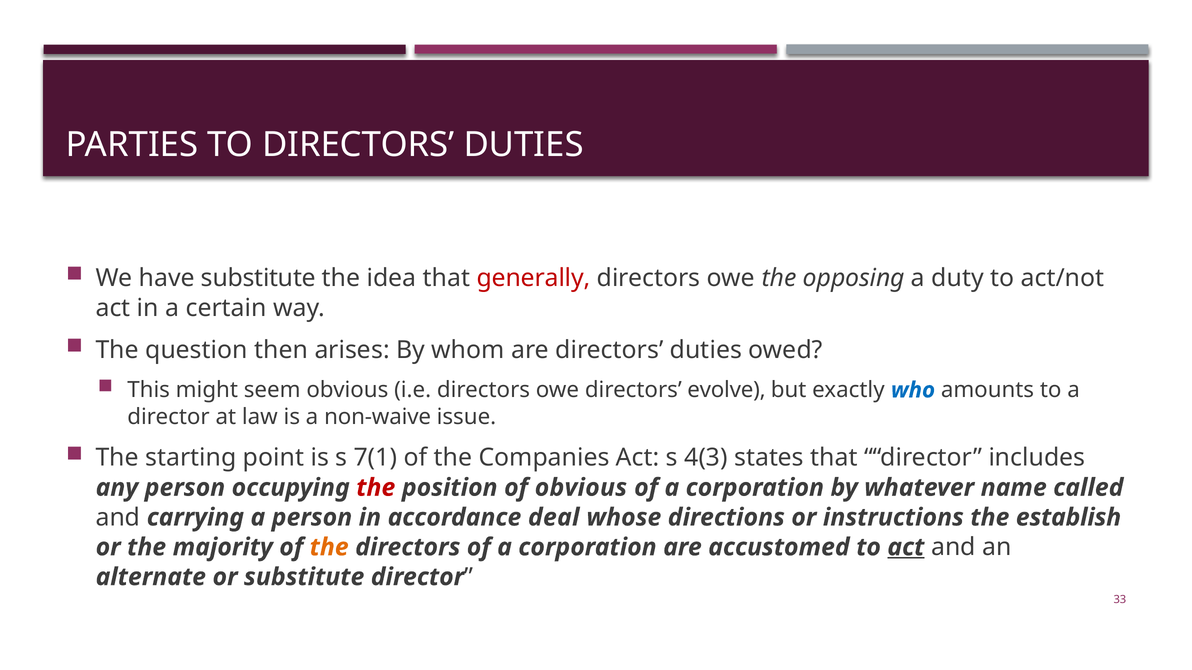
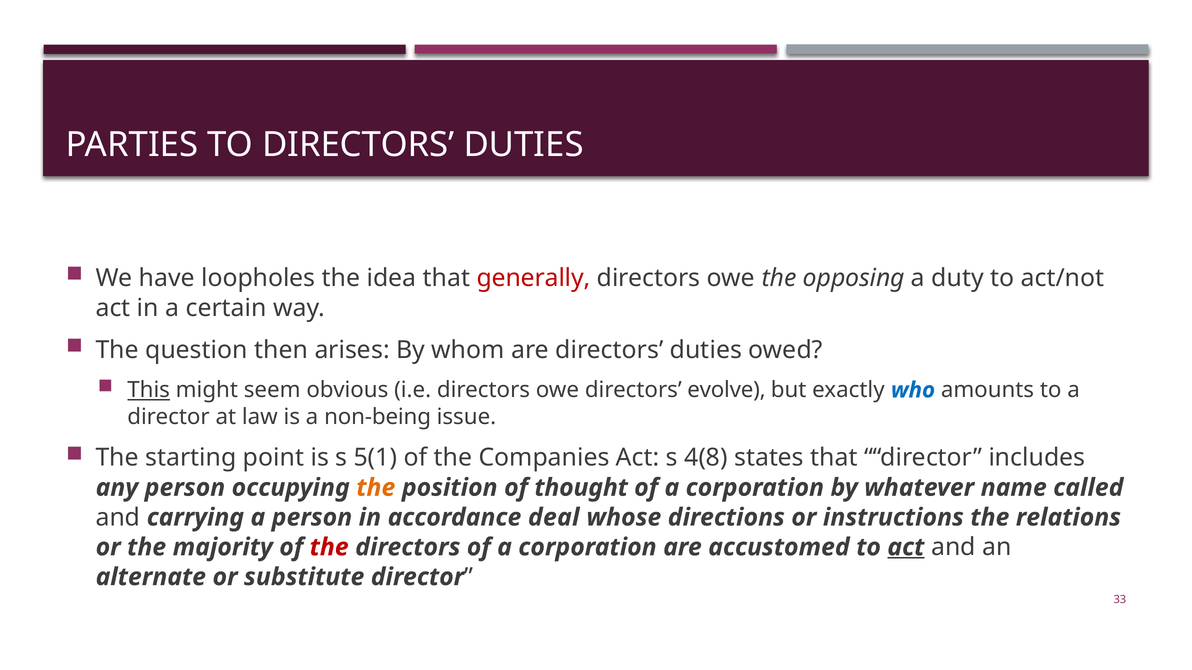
have substitute: substitute -> loopholes
This underline: none -> present
non-waive: non-waive -> non-being
7(1: 7(1 -> 5(1
4(3: 4(3 -> 4(8
the at (376, 488) colour: red -> orange
of obvious: obvious -> thought
establish: establish -> relations
the at (329, 548) colour: orange -> red
